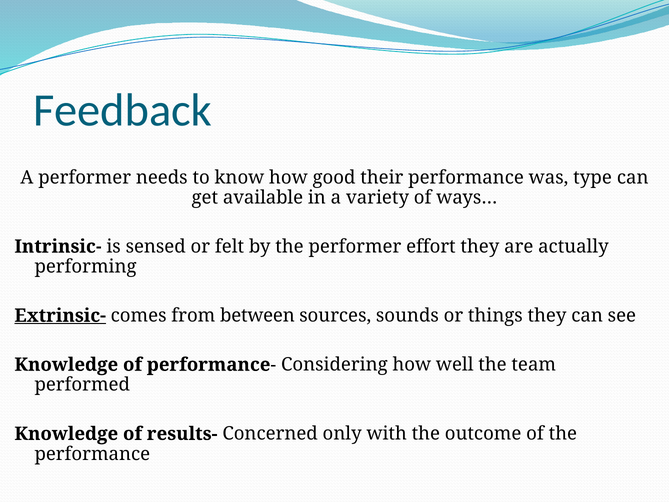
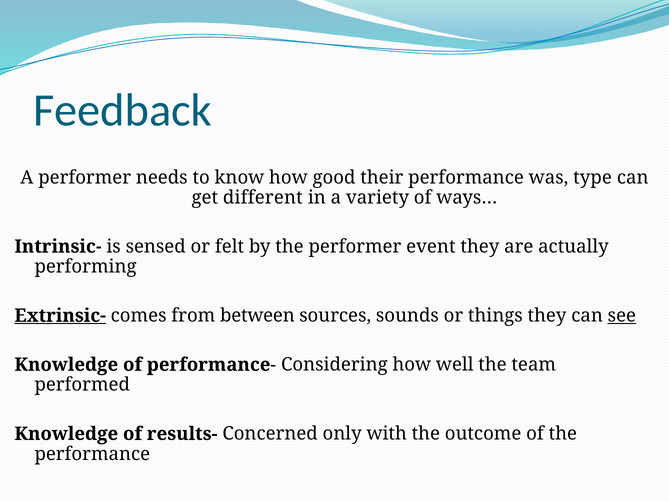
available: available -> different
effort: effort -> event
see underline: none -> present
